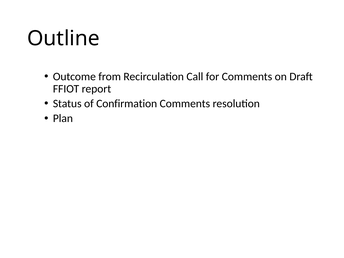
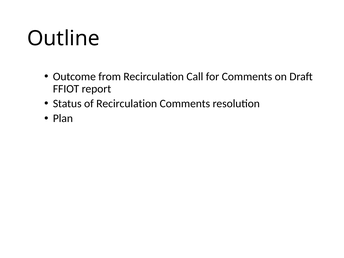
of Confirmation: Confirmation -> Recirculation
